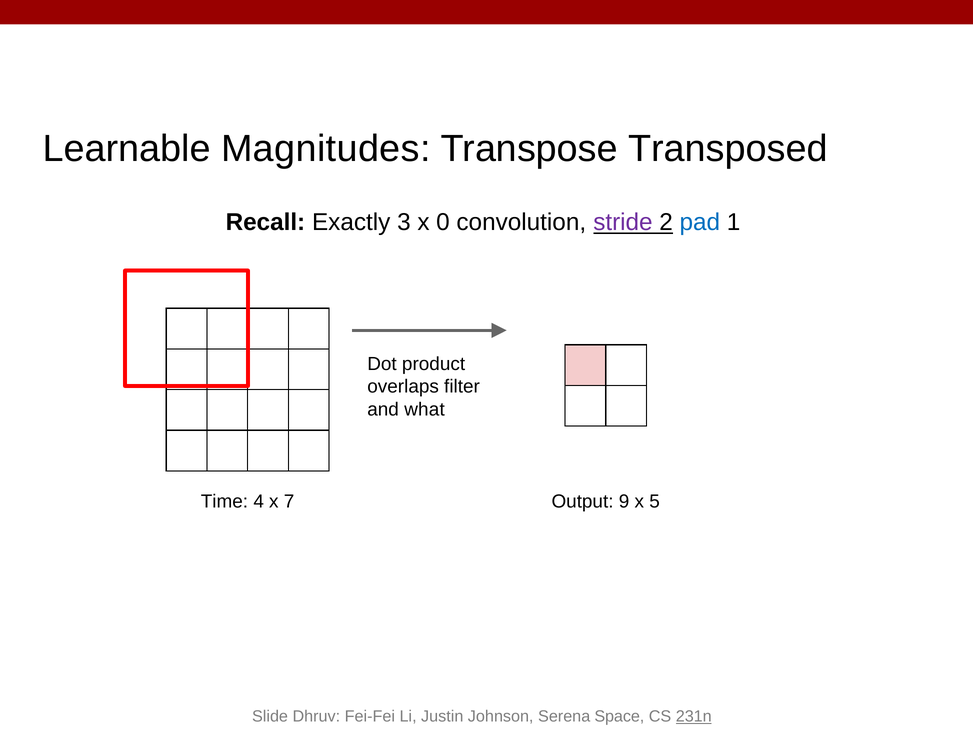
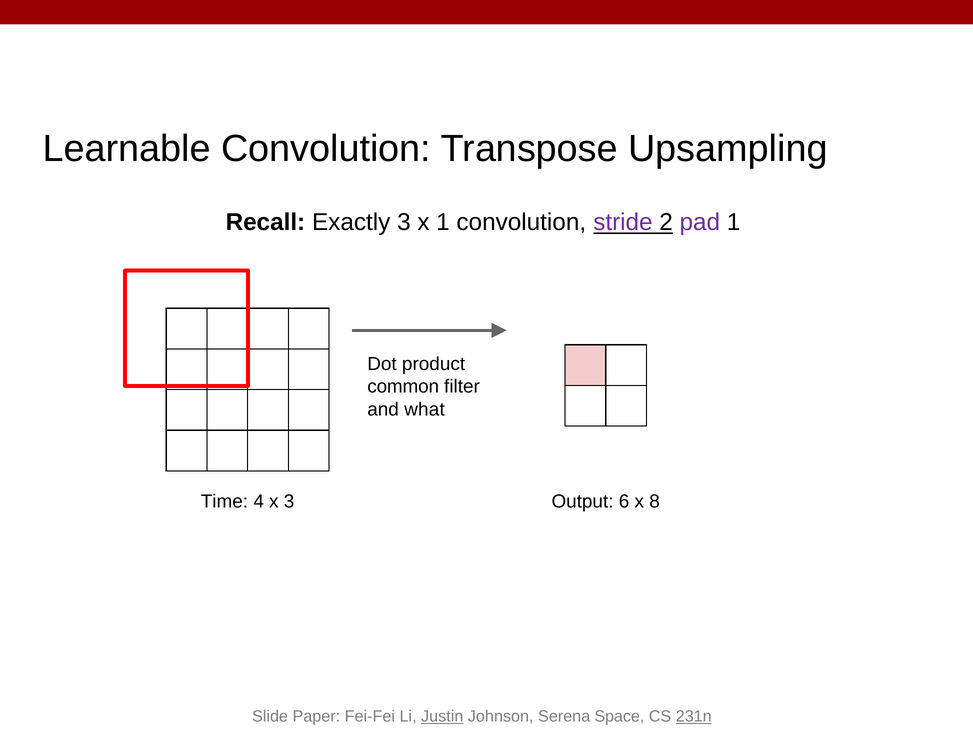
Learnable Magnitudes: Magnitudes -> Convolution
Transposed: Transposed -> Upsampling
x 0: 0 -> 1
pad colour: blue -> purple
overlaps: overlaps -> common
x 7: 7 -> 3
9: 9 -> 6
5: 5 -> 8
Dhruv: Dhruv -> Paper
Justin underline: none -> present
